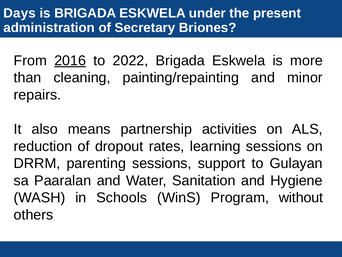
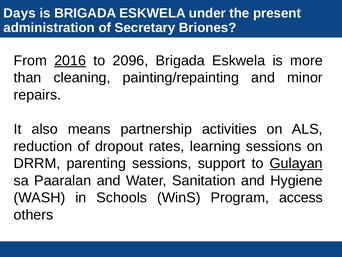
2022: 2022 -> 2096
Gulayan underline: none -> present
without: without -> access
